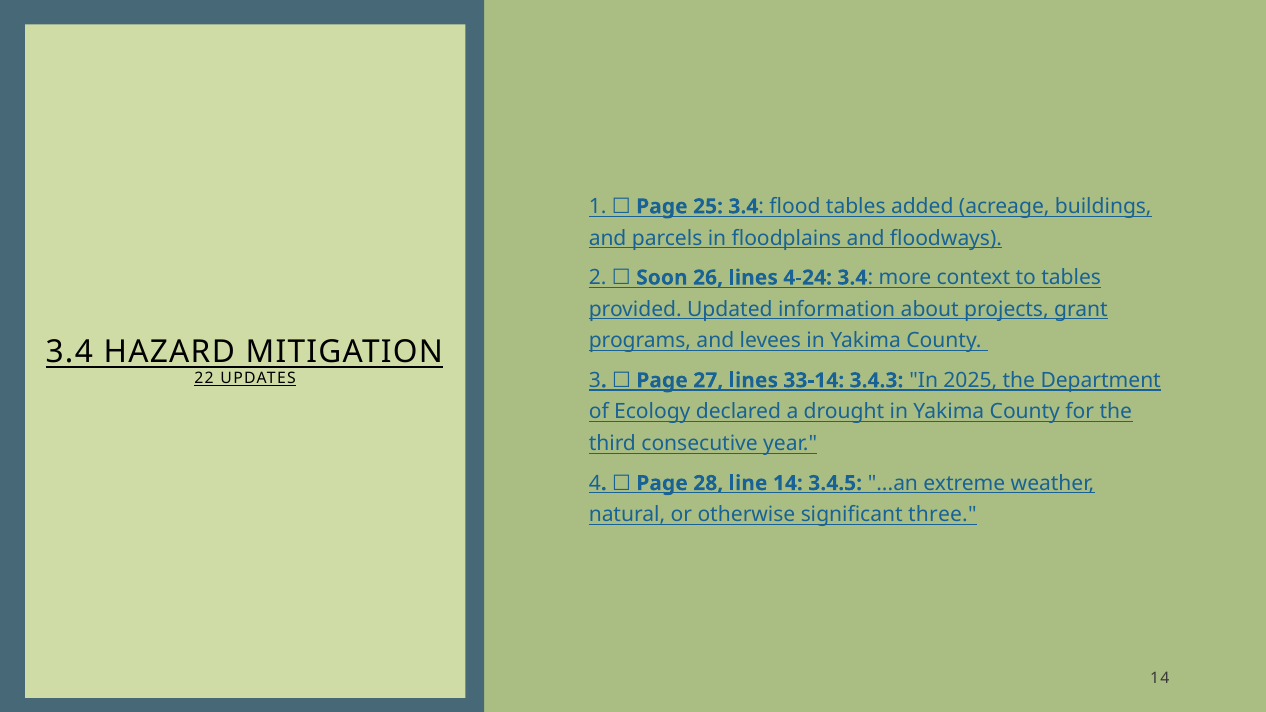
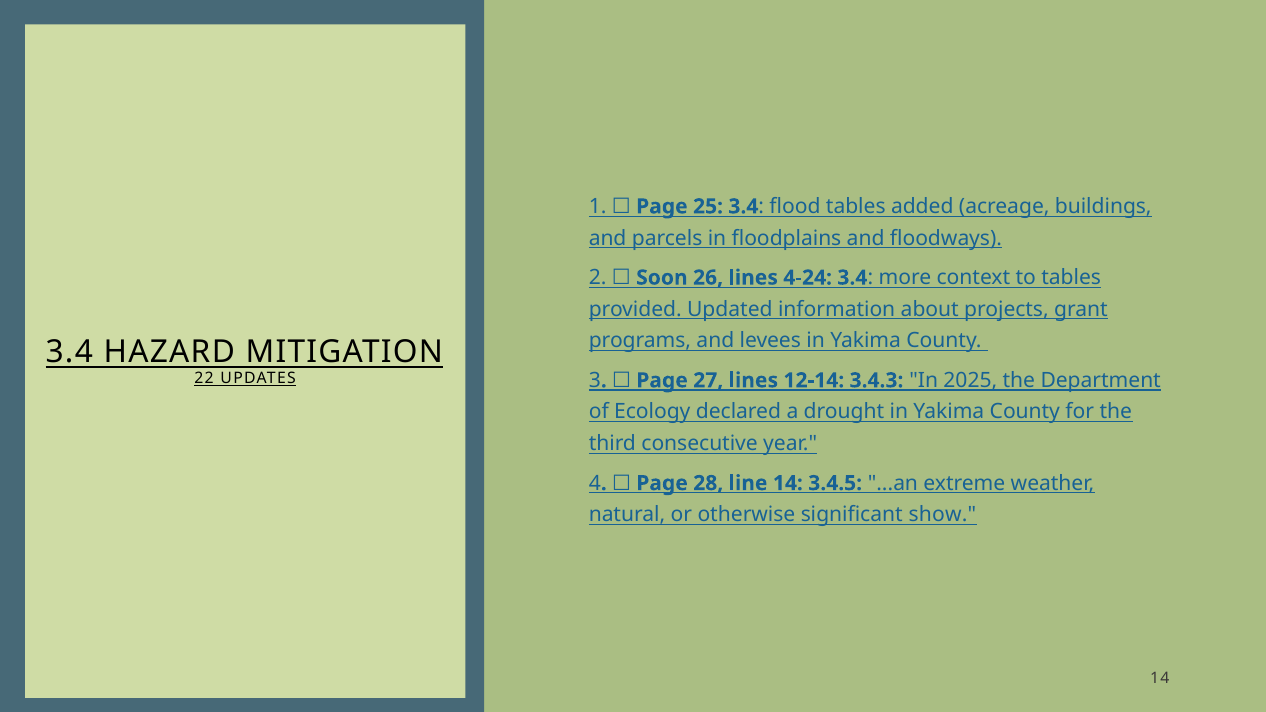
33-14: 33-14 -> 12-14
three: three -> show
